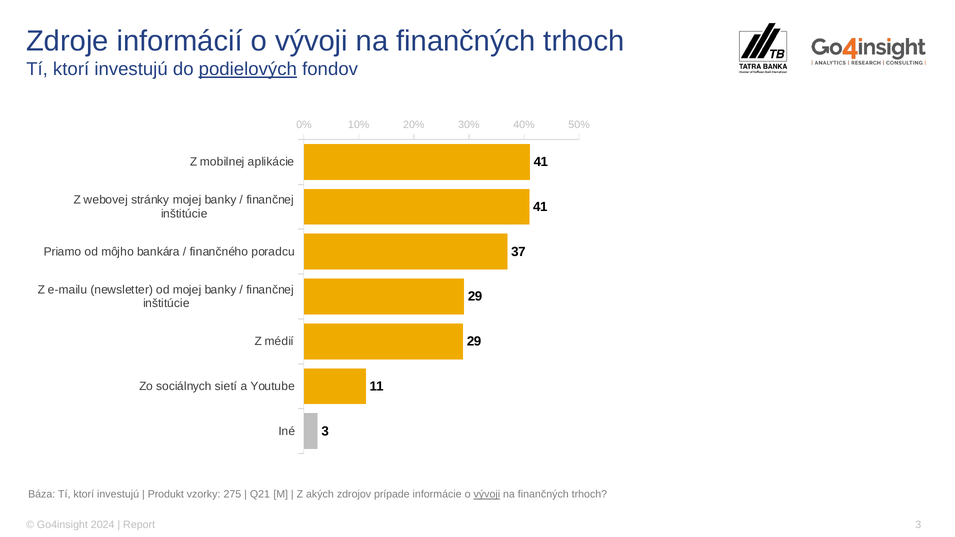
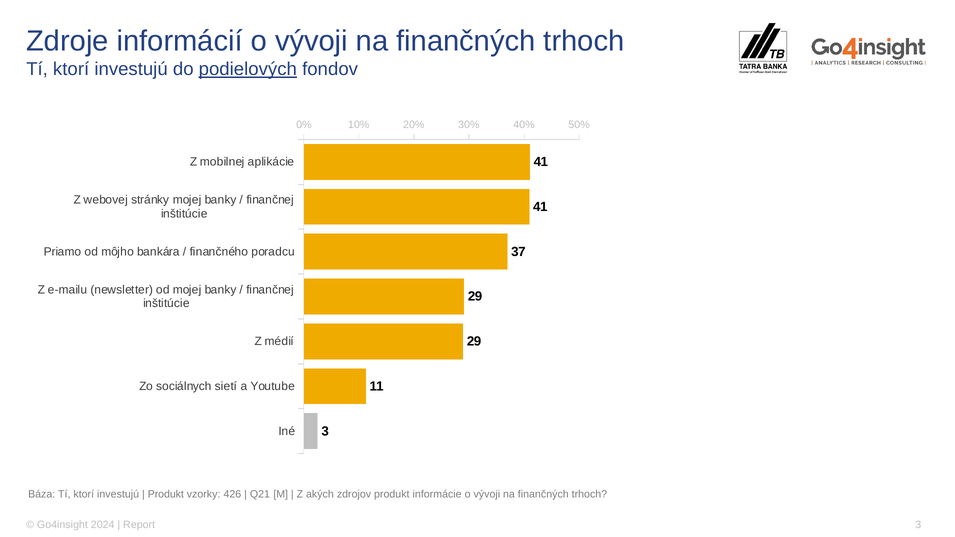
275: 275 -> 426
zdrojov prípade: prípade -> produkt
vývoji at (487, 495) underline: present -> none
